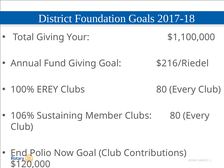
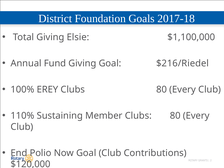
Your: Your -> Elsie
106%: 106% -> 110%
